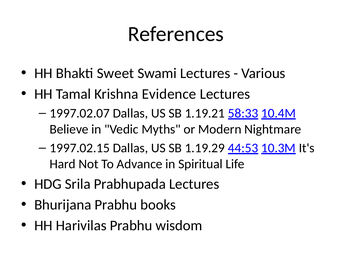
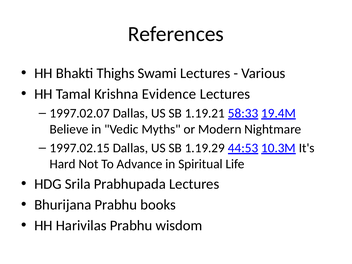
Sweet: Sweet -> Thighs
10.4M: 10.4M -> 19.4M
